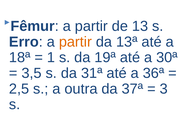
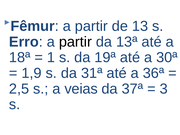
partir at (75, 42) colour: orange -> black
3,5: 3,5 -> 1,9
outra: outra -> veias
